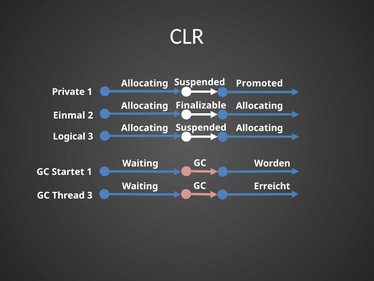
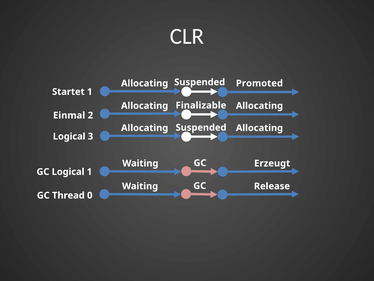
Private: Private -> Startet
Worden: Worden -> Erzeugt
GC Startet: Startet -> Logical
Erreicht: Erreicht -> Release
Thread 3: 3 -> 0
